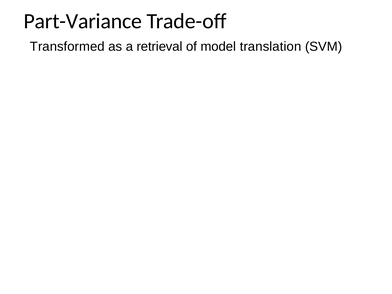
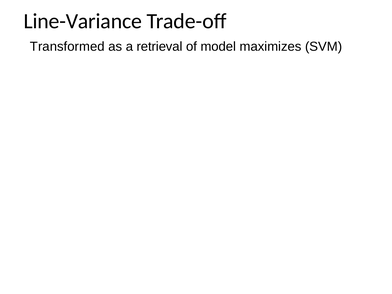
Part-Variance: Part-Variance -> Line-Variance
translation: translation -> maximizes
